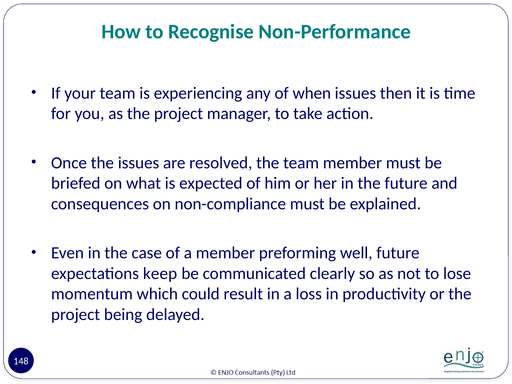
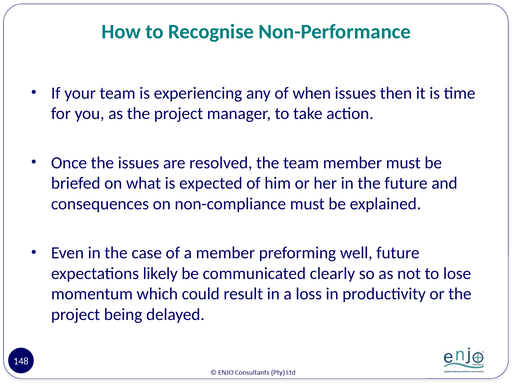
keep: keep -> likely
